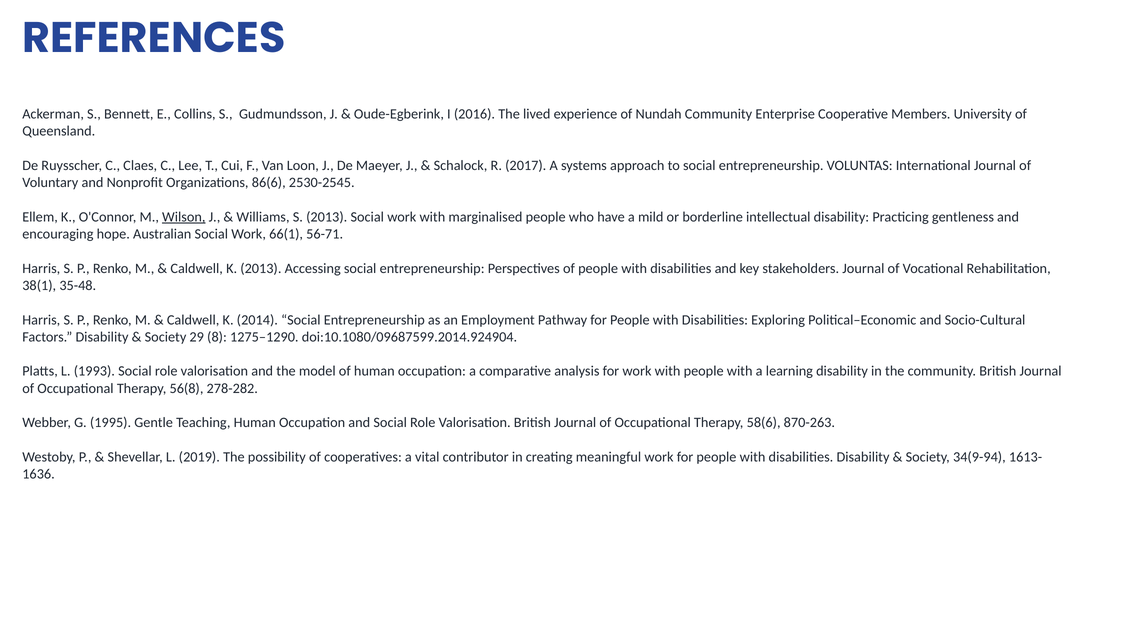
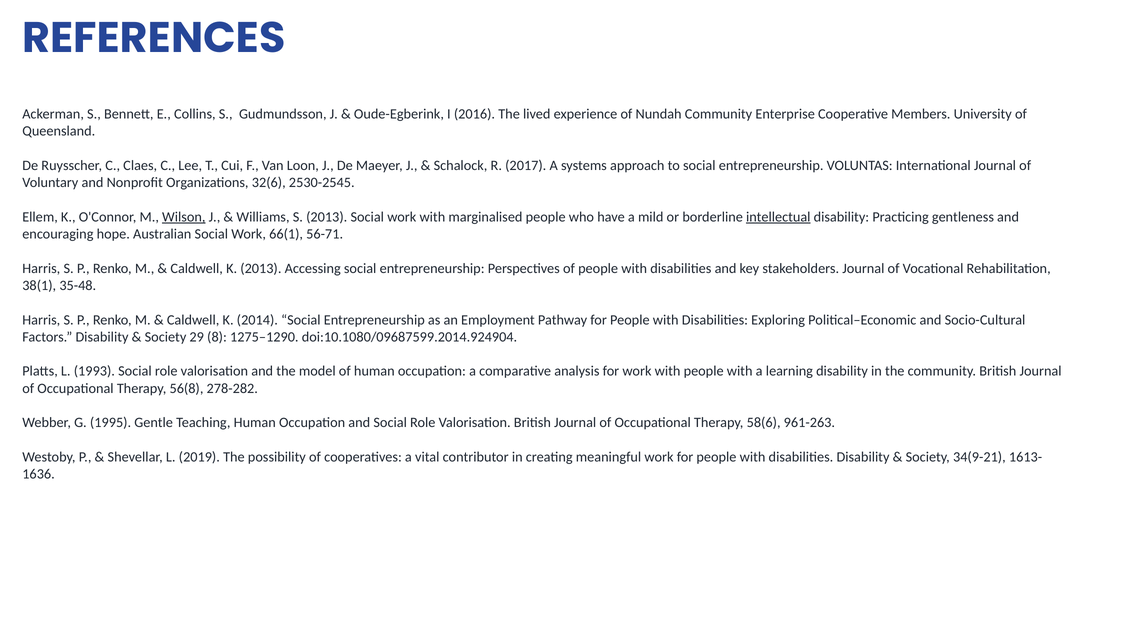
86(6: 86(6 -> 32(6
intellectual underline: none -> present
870-263: 870-263 -> 961-263
34(9-94: 34(9-94 -> 34(9-21
